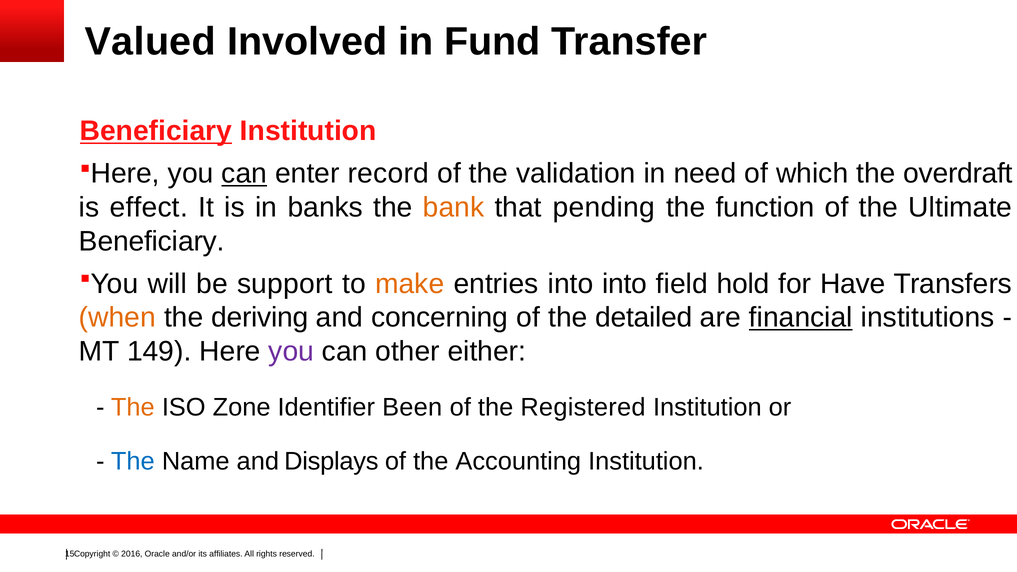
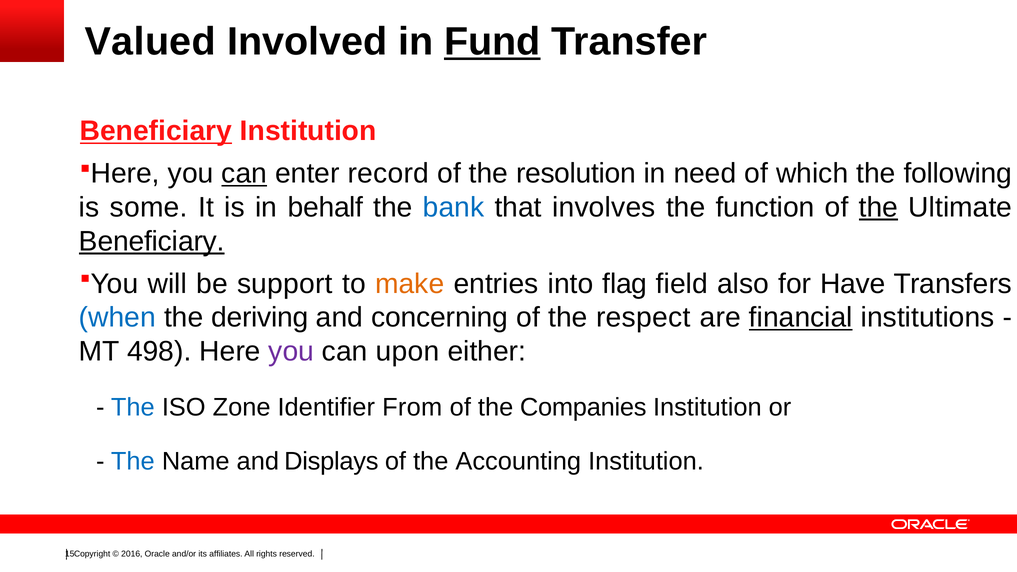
Fund underline: none -> present
validation: validation -> resolution
overdraft: overdraft -> following
effect: effect -> some
banks: banks -> behalf
bank colour: orange -> blue
pending: pending -> involves
the at (878, 207) underline: none -> present
Beneficiary at (152, 241) underline: none -> present
into into: into -> flag
hold: hold -> also
when colour: orange -> blue
detailed: detailed -> respect
149: 149 -> 498
other: other -> upon
The at (133, 407) colour: orange -> blue
Been: Been -> From
Registered: Registered -> Companies
